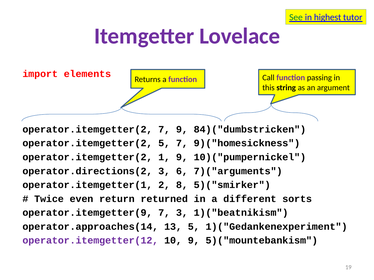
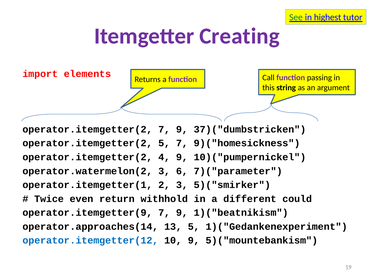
Lovelace: Lovelace -> Creating
84)("dumbstricken: 84)("dumbstricken -> 37)("dumbstricken
1: 1 -> 4
operator.directions(2: operator.directions(2 -> operator.watermelon(2
7)("arguments: 7)("arguments -> 7)("parameter
2 8: 8 -> 3
returned: returned -> withhold
sorts: sorts -> could
operator.itemgetter(9 7 3: 3 -> 9
operator.itemgetter(12 colour: purple -> blue
